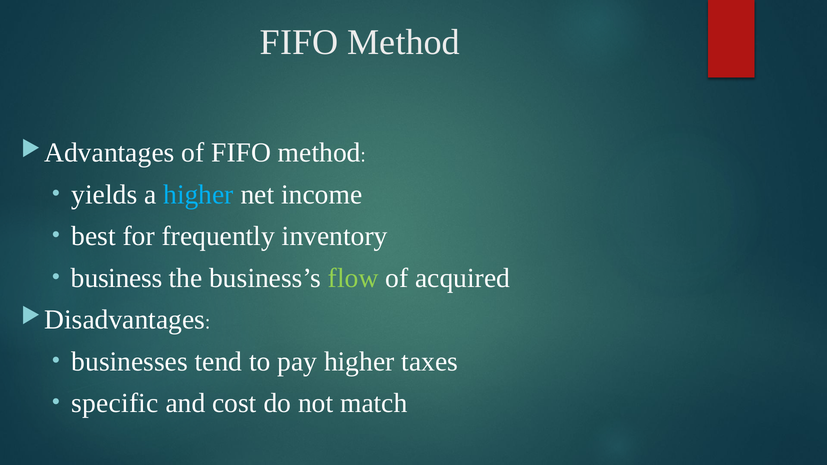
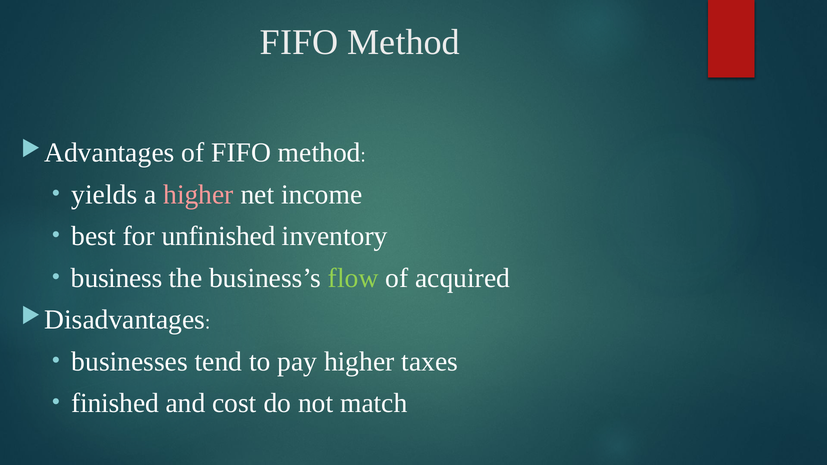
higher at (198, 195) colour: light blue -> pink
frequently: frequently -> unfinished
specific: specific -> finished
